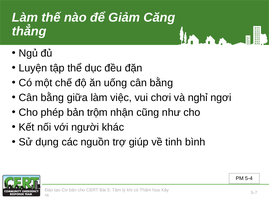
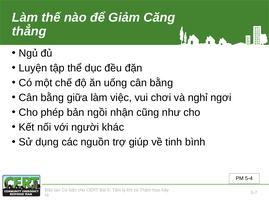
trộm: trộm -> ngồi
